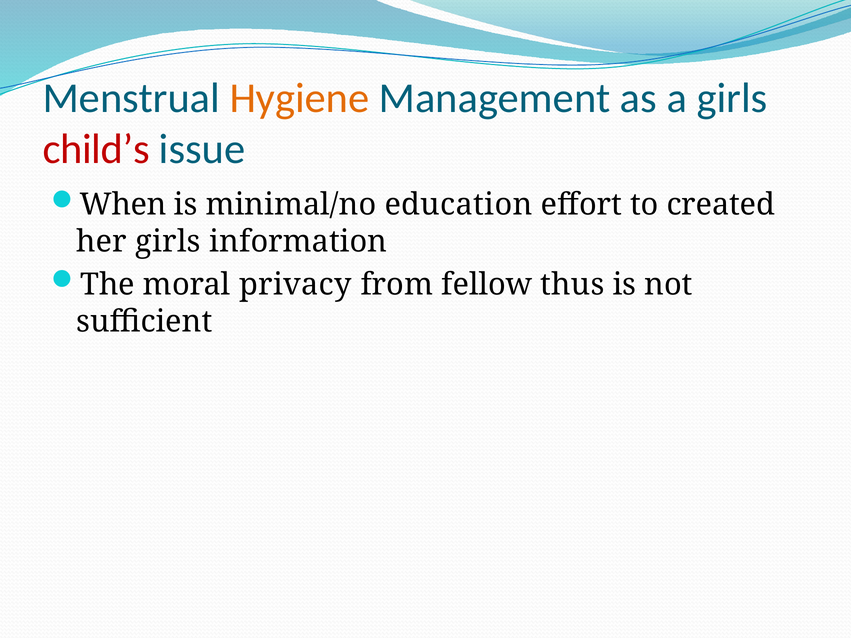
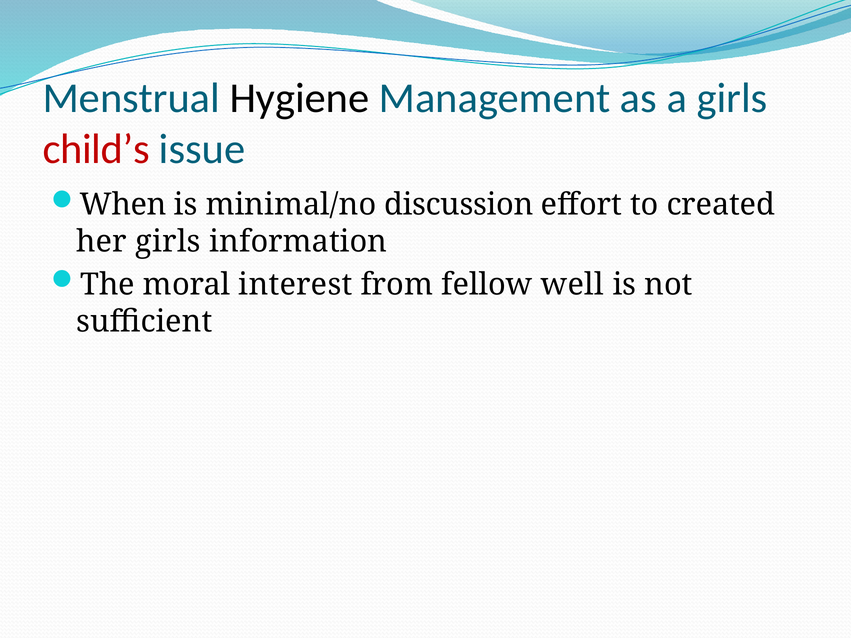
Hygiene colour: orange -> black
education: education -> discussion
privacy: privacy -> interest
thus: thus -> well
